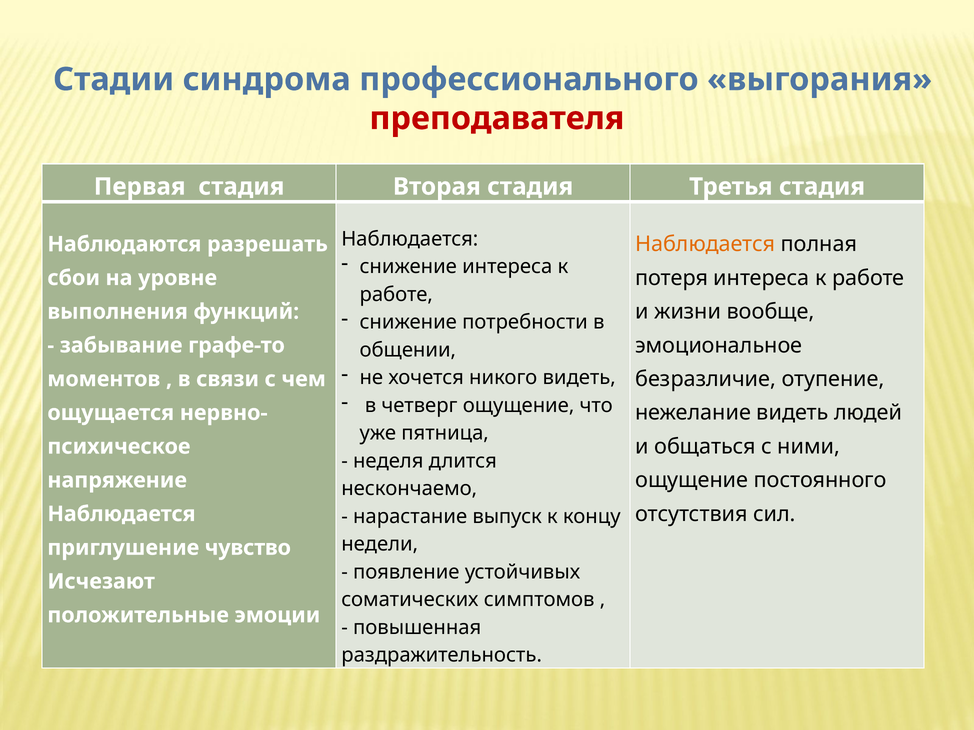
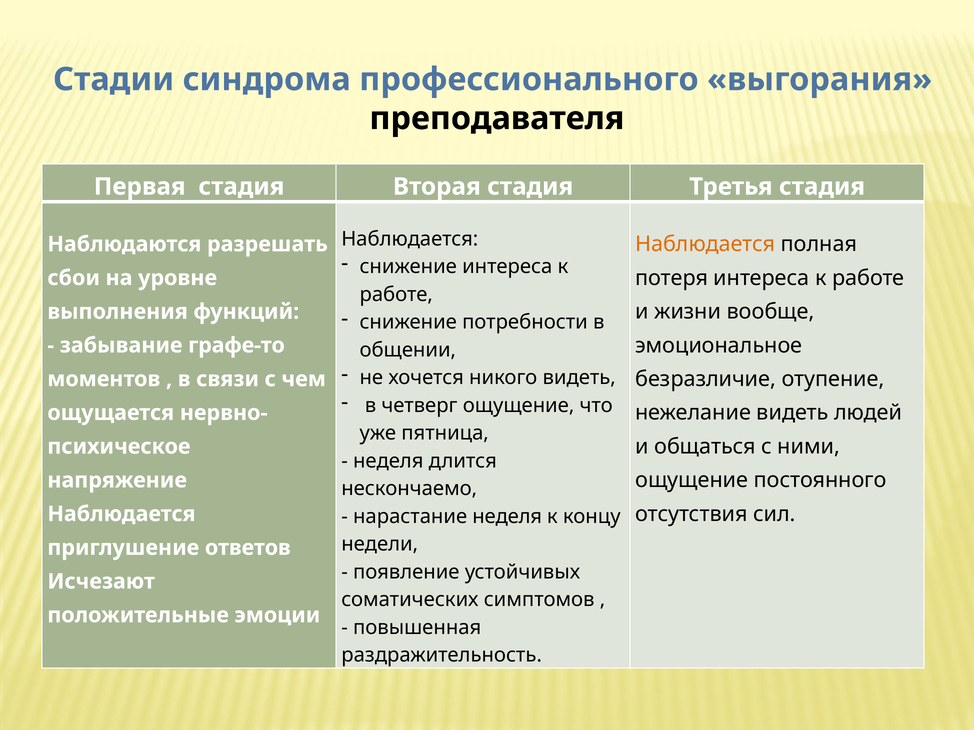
преподавателя colour: red -> black
нарастание выпуск: выпуск -> неделя
чувство: чувство -> ответов
